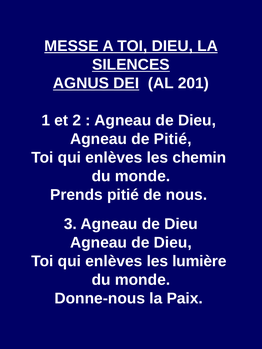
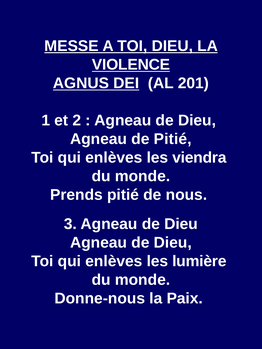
SILENCES: SILENCES -> VIOLENCE
chemin: chemin -> viendra
